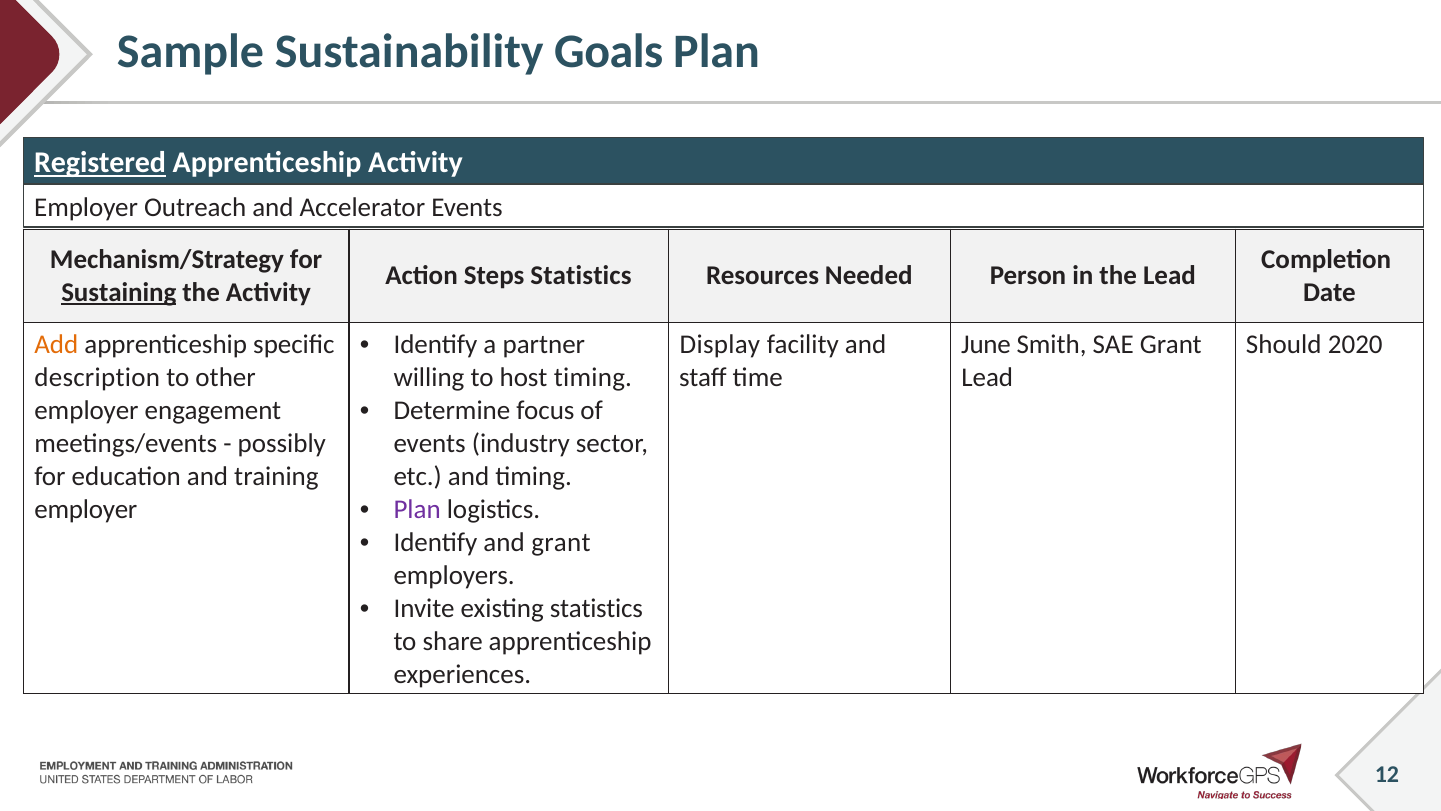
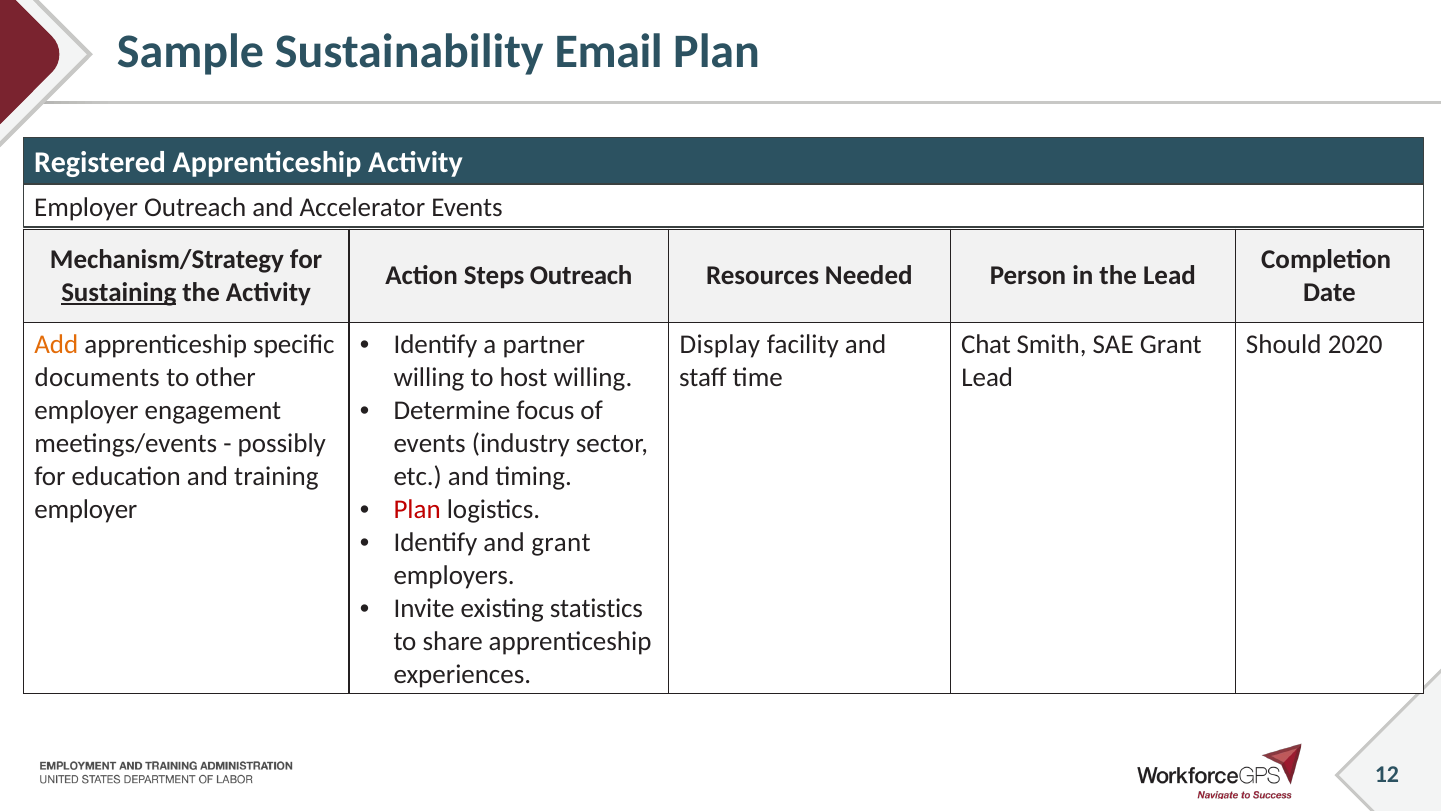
Goals: Goals -> Email
Registered underline: present -> none
Steps Statistics: Statistics -> Outreach
June: June -> Chat
description: description -> documents
host timing: timing -> willing
Plan at (417, 509) colour: purple -> red
